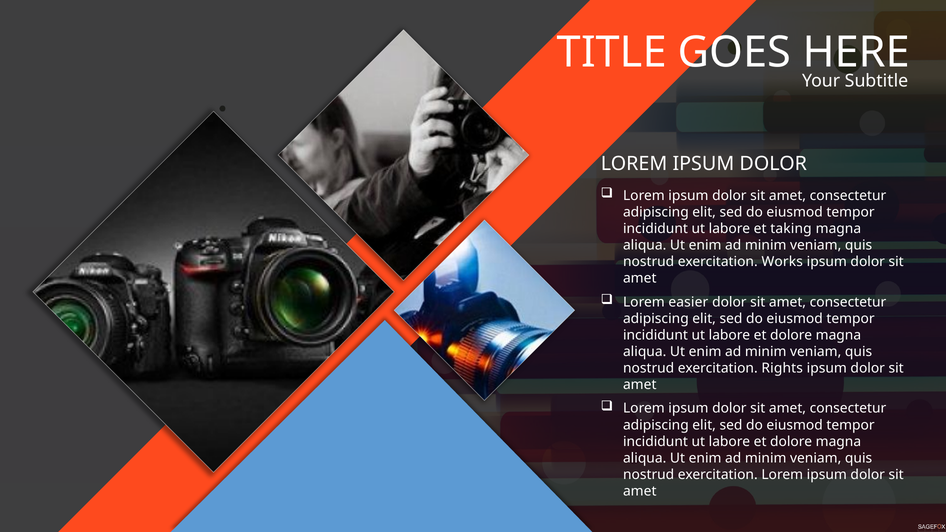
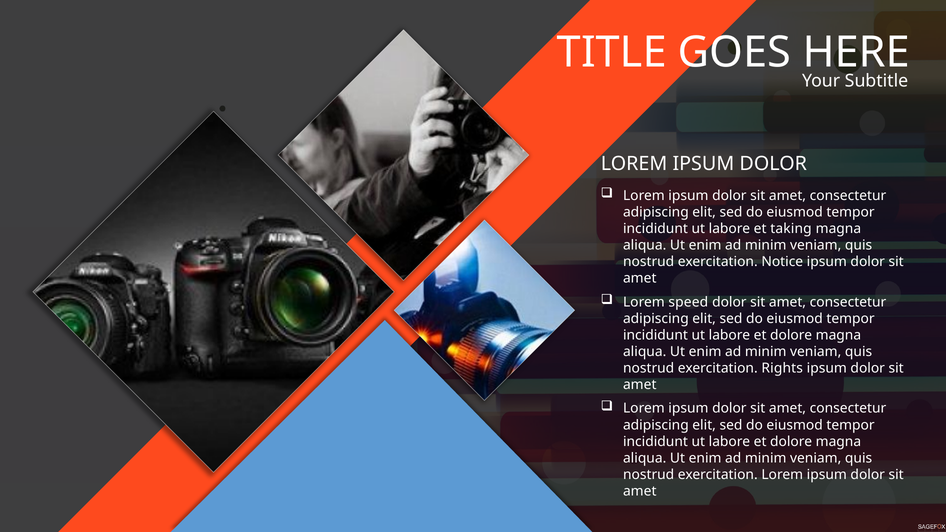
Works: Works -> Notice
easier: easier -> speed
